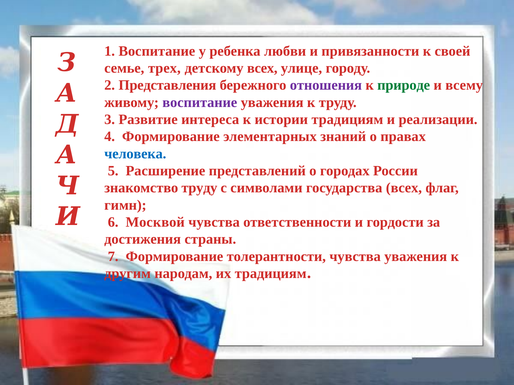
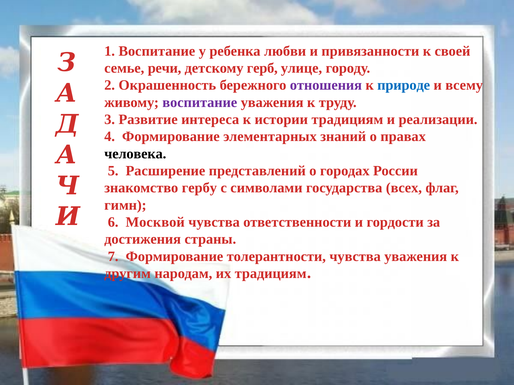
трех: трех -> речи
детскому всех: всех -> герб
Представления: Представления -> Окрашенность
природе colour: green -> blue
человека colour: blue -> black
знакомство труду: труду -> гербу
